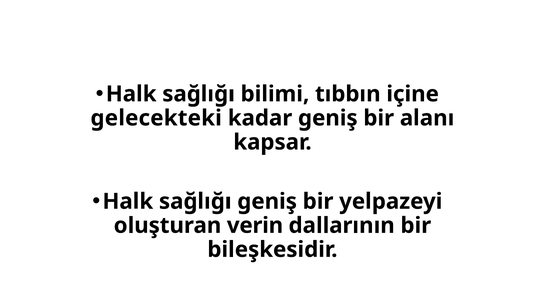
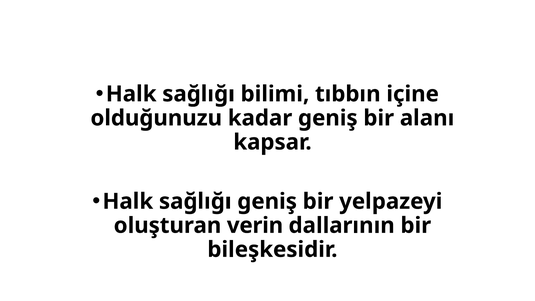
gelecekteki: gelecekteki -> olduğunuzu
